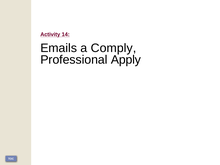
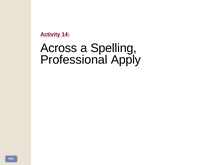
Emails: Emails -> Across
Comply: Comply -> Spelling
